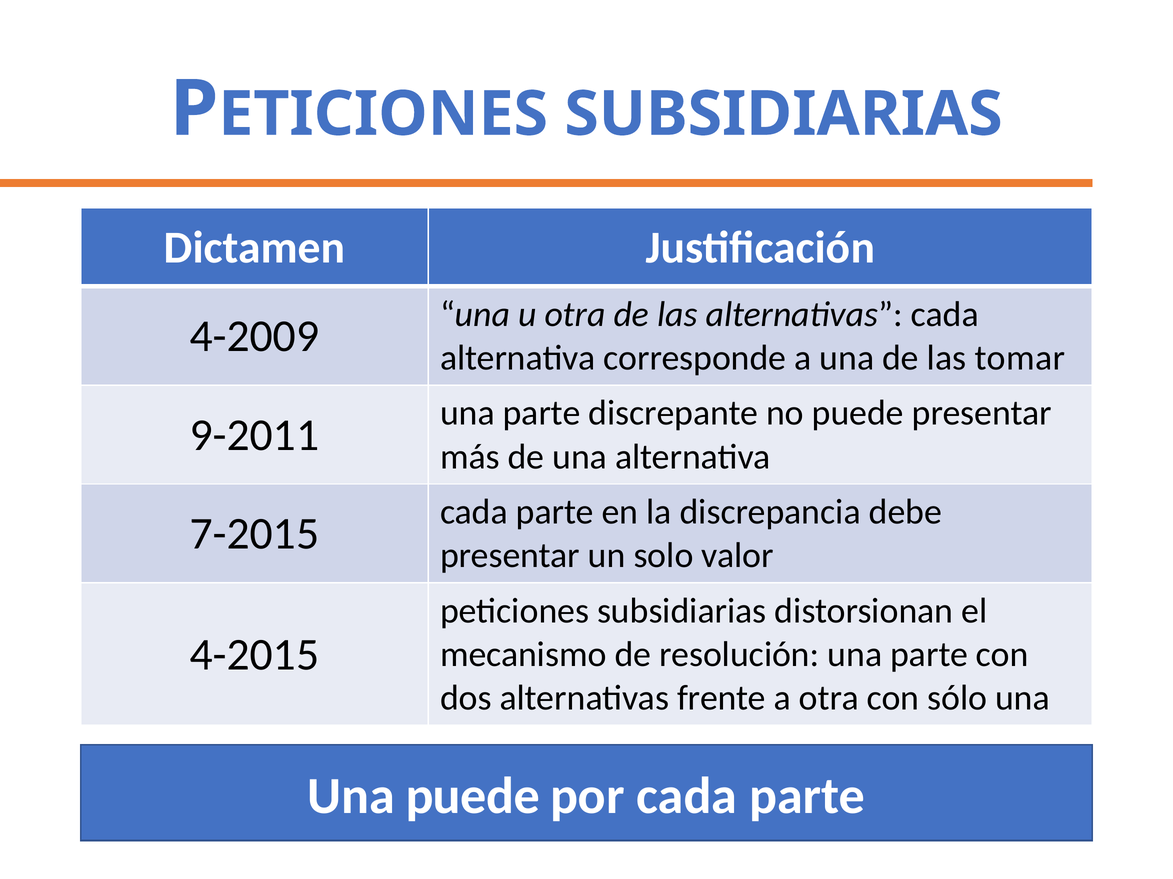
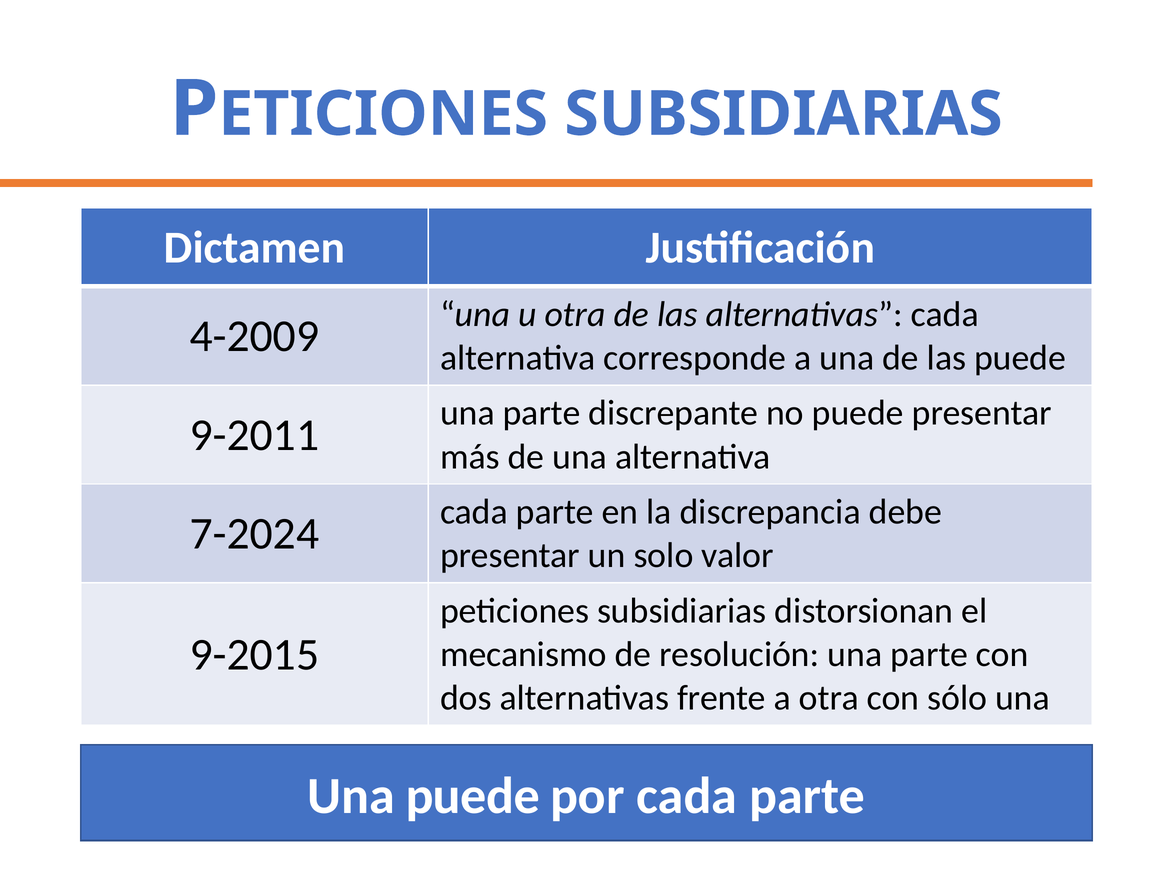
las tomar: tomar -> puede
7-2015: 7-2015 -> 7-2024
4-2015: 4-2015 -> 9-2015
